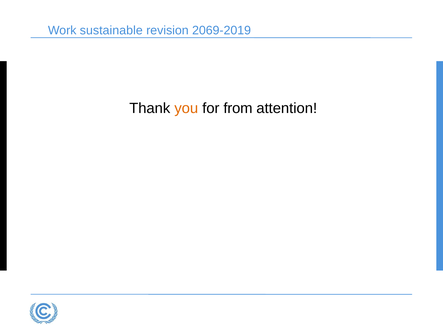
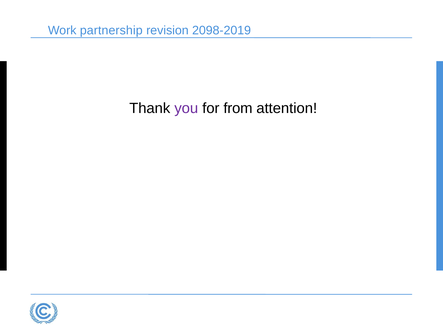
sustainable: sustainable -> partnership
2069-2019: 2069-2019 -> 2098-2019
you colour: orange -> purple
